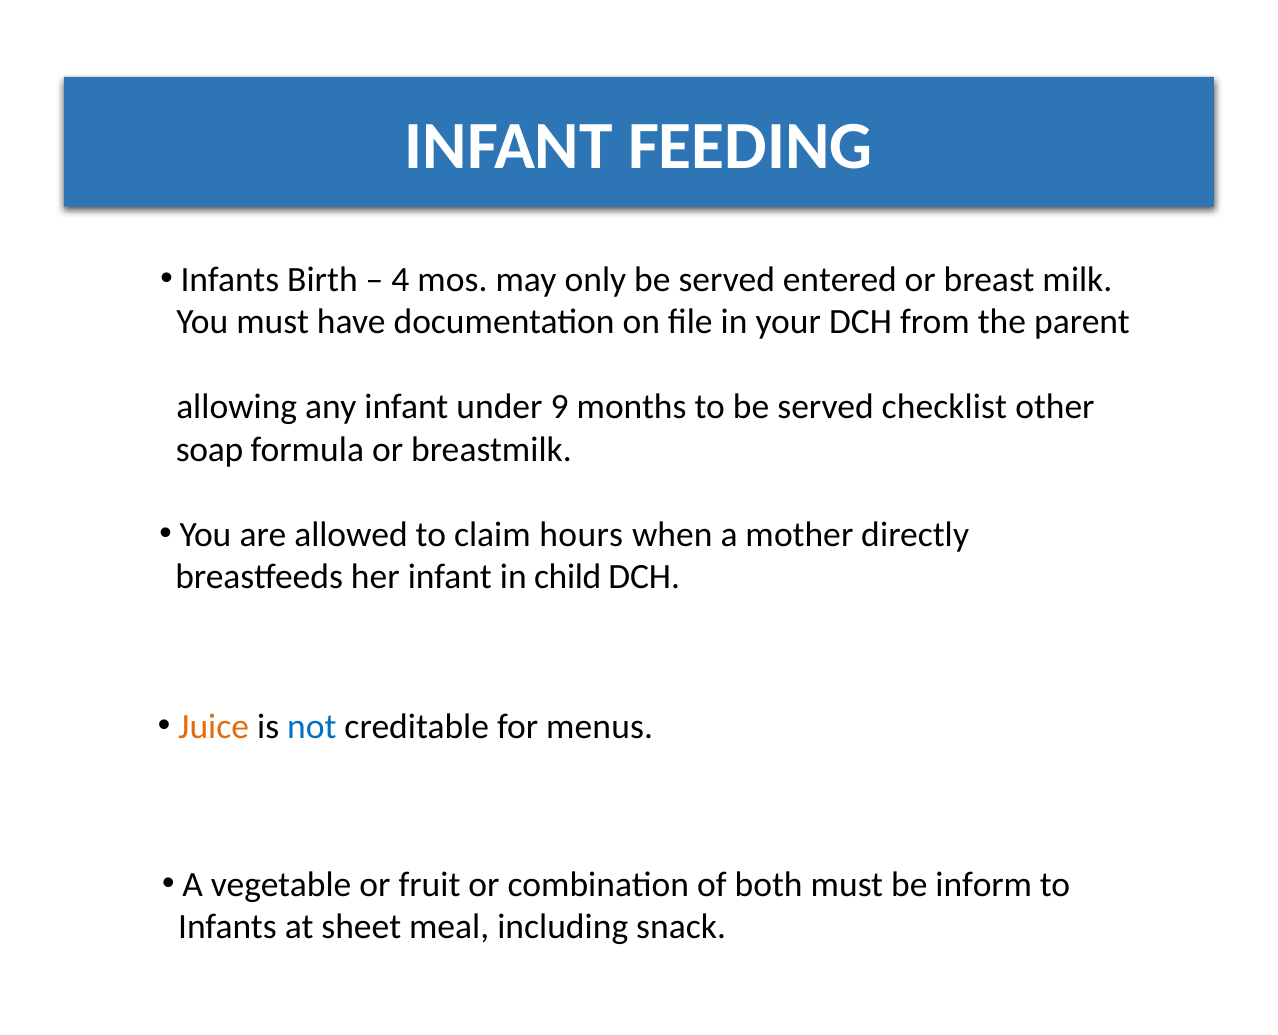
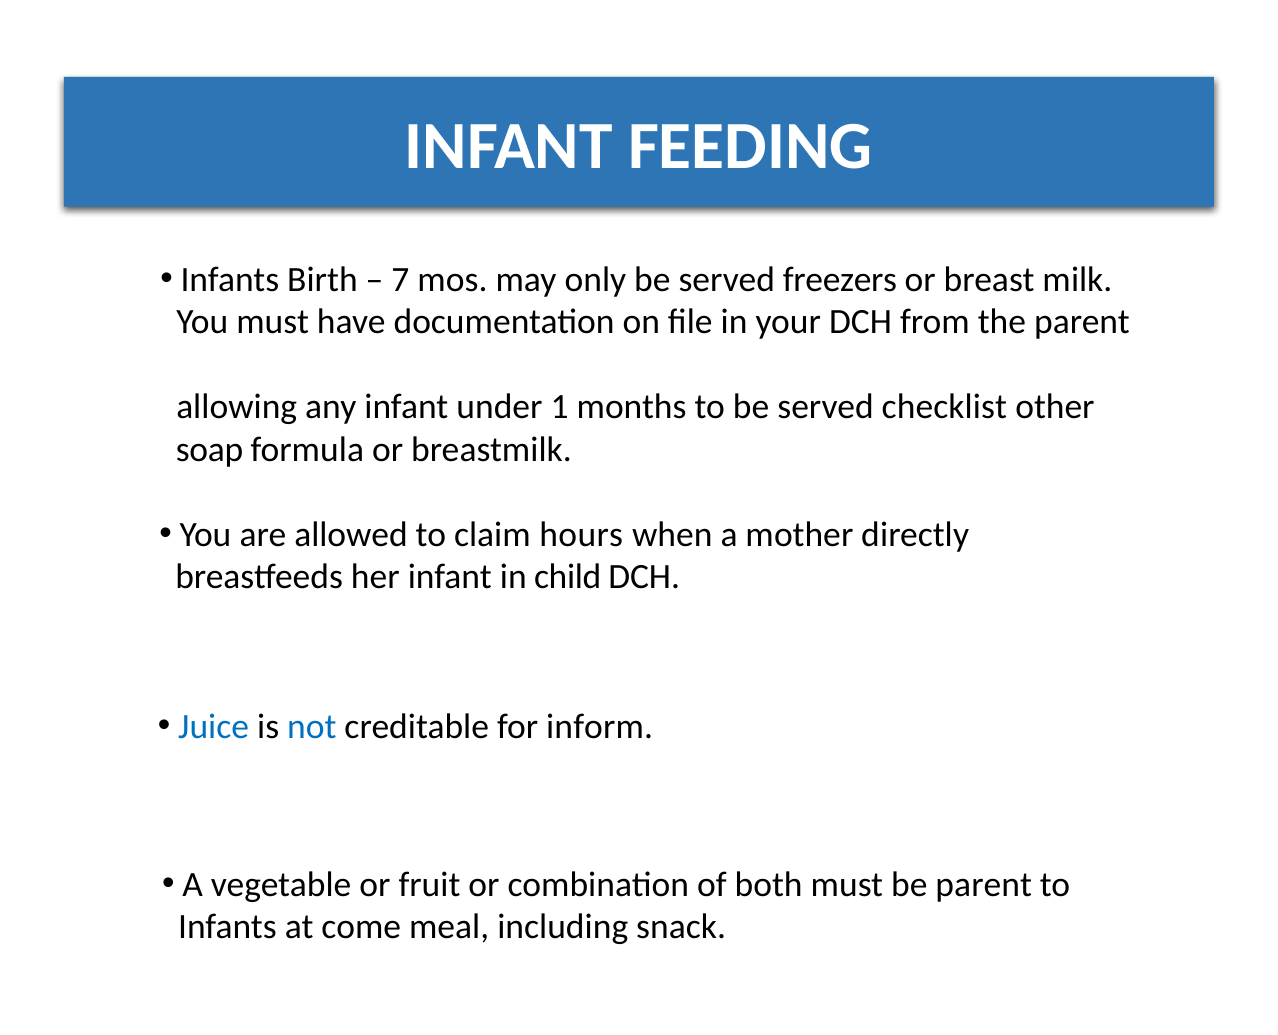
4: 4 -> 7
entered: entered -> freezers
9: 9 -> 1
Juice colour: orange -> blue
menus: menus -> inform
be inform: inform -> parent
sheet: sheet -> come
